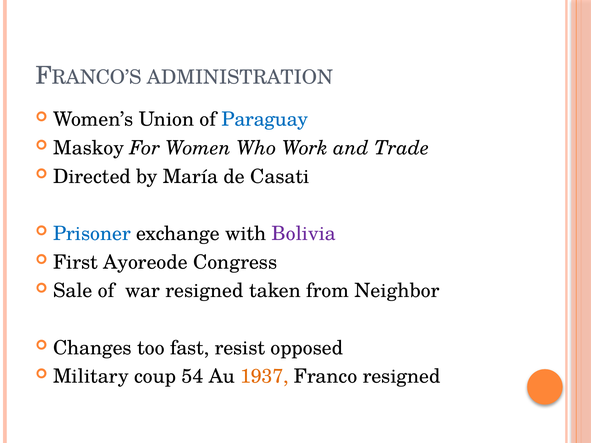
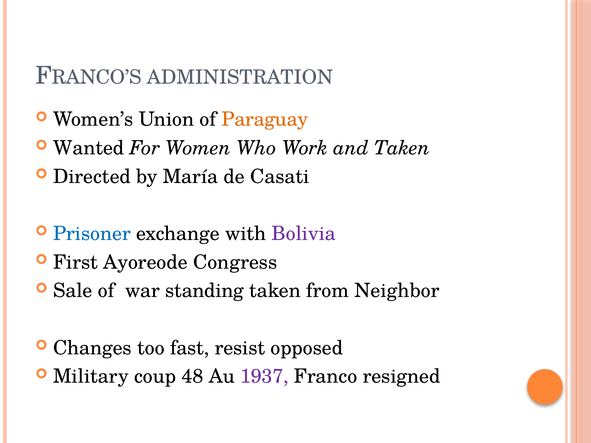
Paraguay colour: blue -> orange
Maskoy: Maskoy -> Wanted
and Trade: Trade -> Taken
war resigned: resigned -> standing
54: 54 -> 48
1937 colour: orange -> purple
